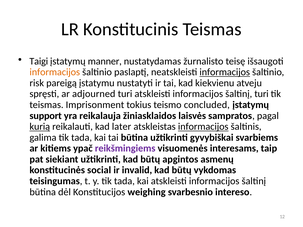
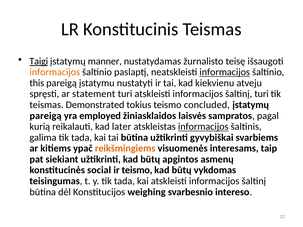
Taigi underline: none -> present
risk: risk -> this
adjourned: adjourned -> statement
Imprisonment: Imprisonment -> Demonstrated
support at (46, 116): support -> pareigą
reikalauja: reikalauja -> employed
kurią underline: present -> none
reikšmingiems colour: purple -> orange
ir invalid: invalid -> teismo
